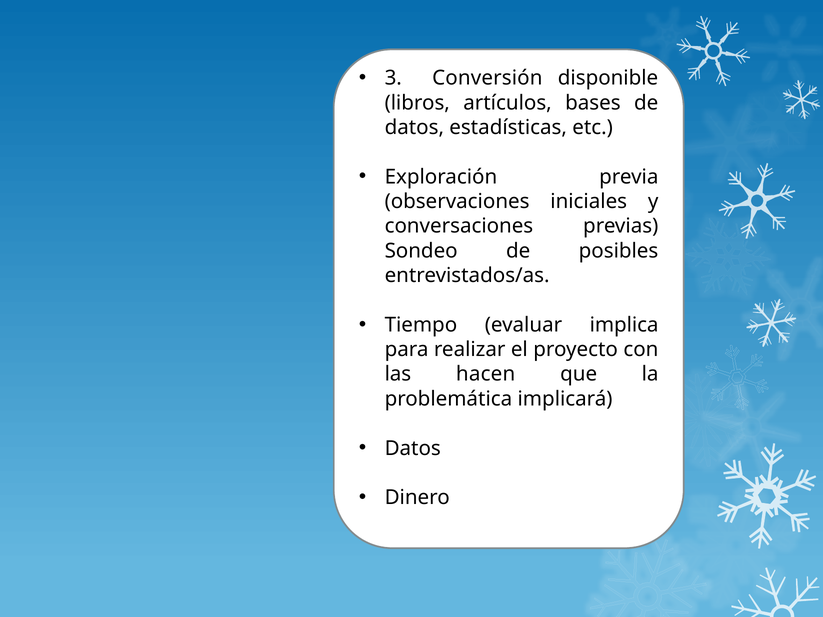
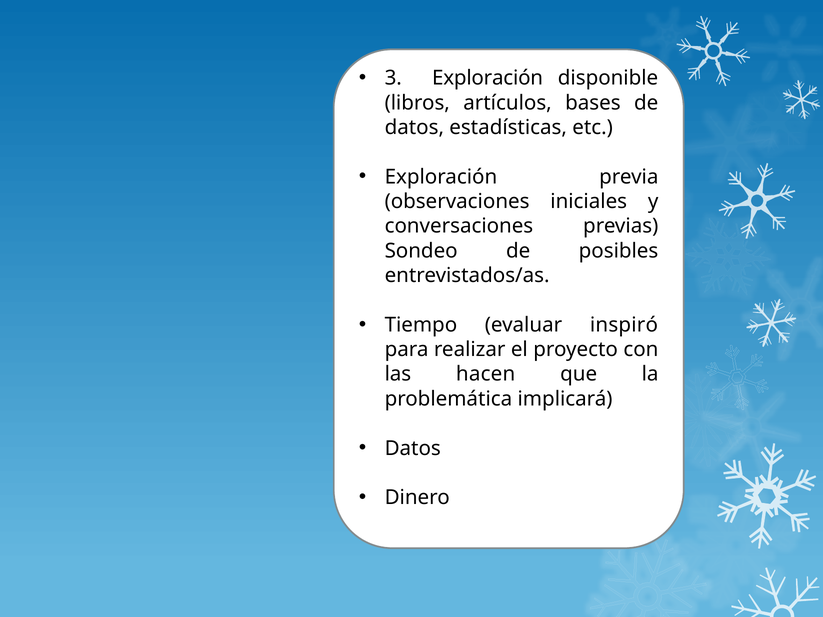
3 Conversión: Conversión -> Exploración
implica: implica -> inspiró
